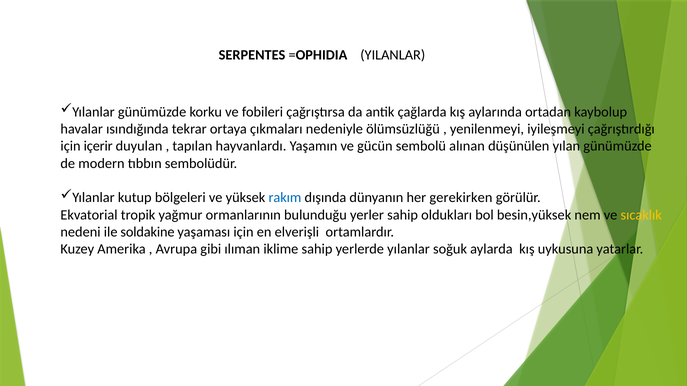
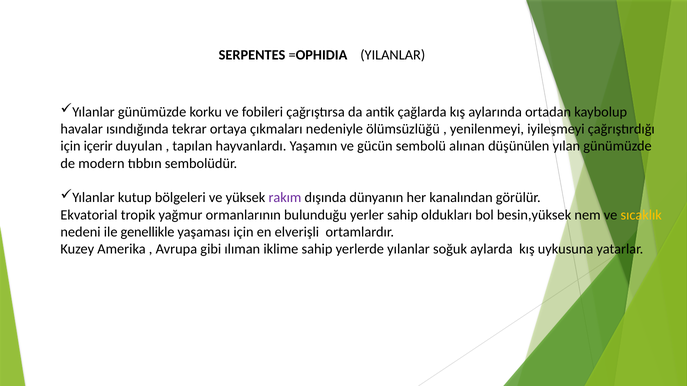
rakım colour: blue -> purple
gerekirken: gerekirken -> kanalından
soldakine: soldakine -> genellikle
